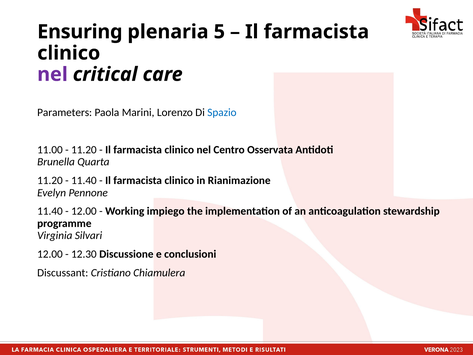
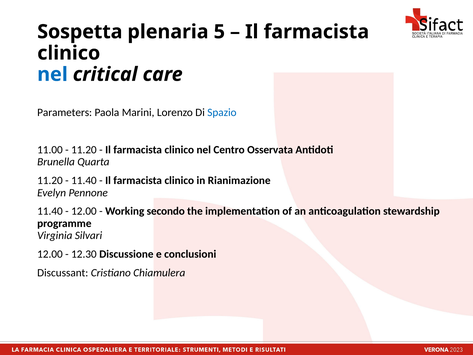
Ensuring: Ensuring -> Sospetta
nel at (52, 74) colour: purple -> blue
impiego: impiego -> secondo
